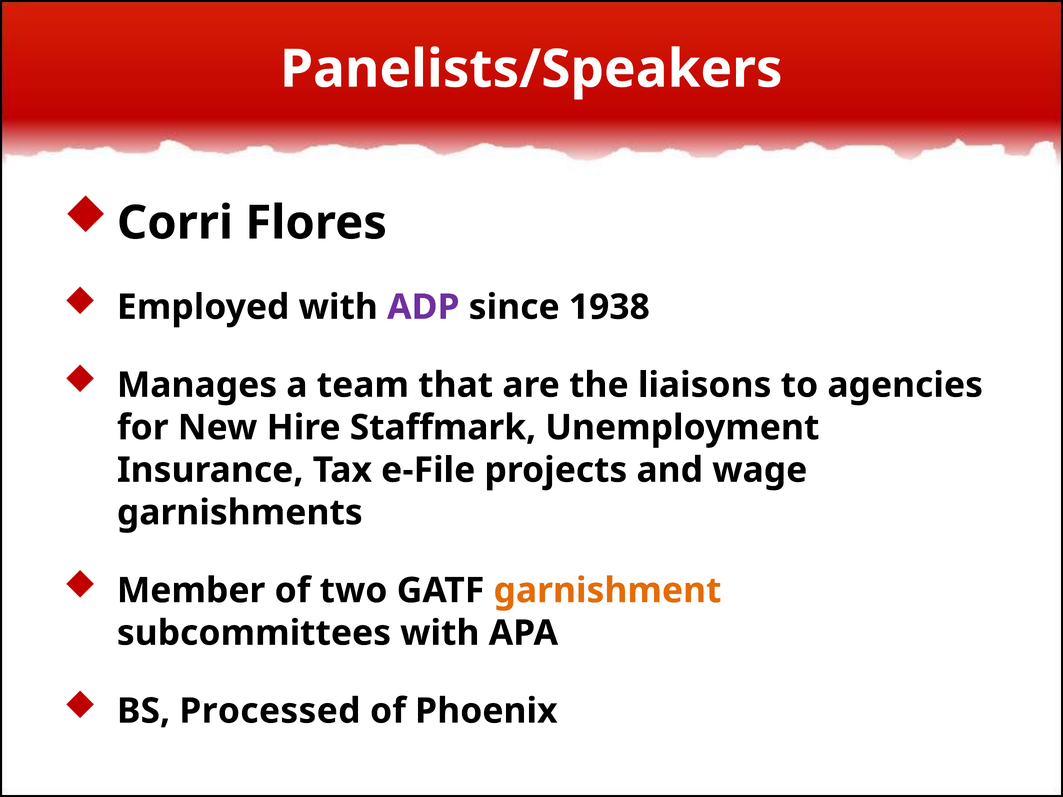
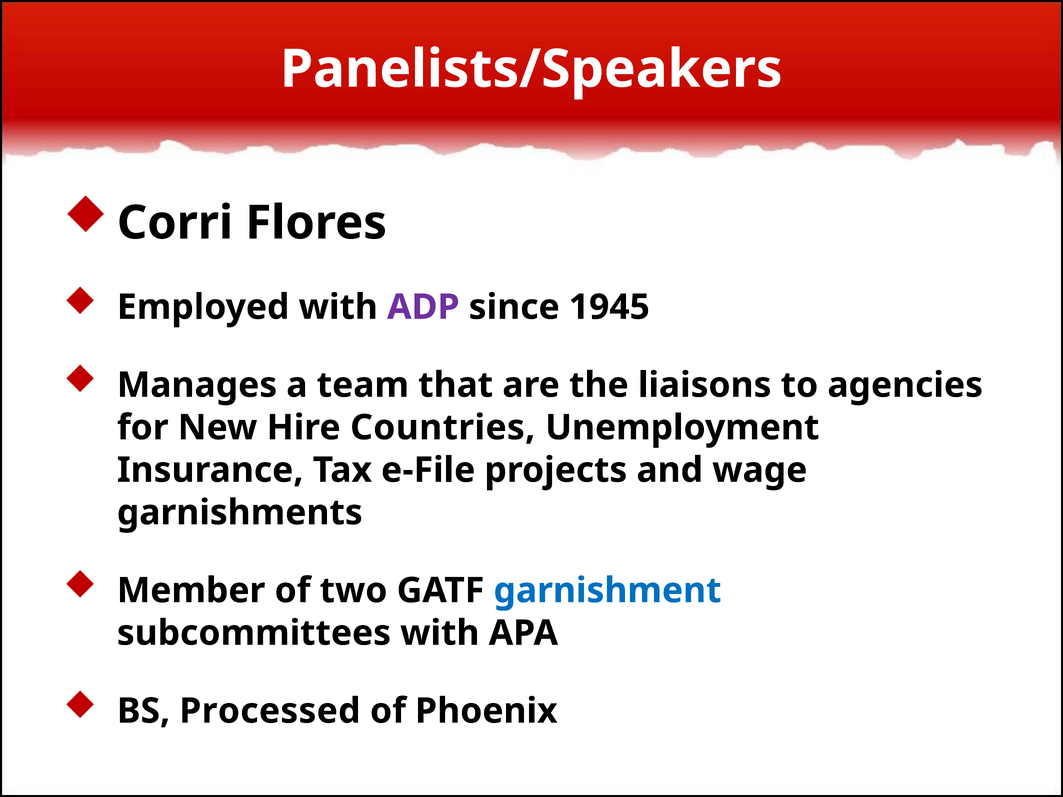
1938: 1938 -> 1945
Staffmark: Staffmark -> Countries
garnishment colour: orange -> blue
